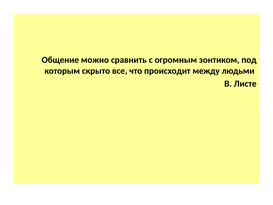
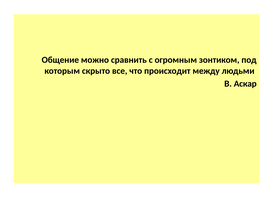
Листе: Листе -> Аскар
